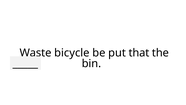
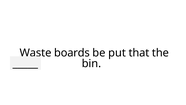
bicycle: bicycle -> boards
